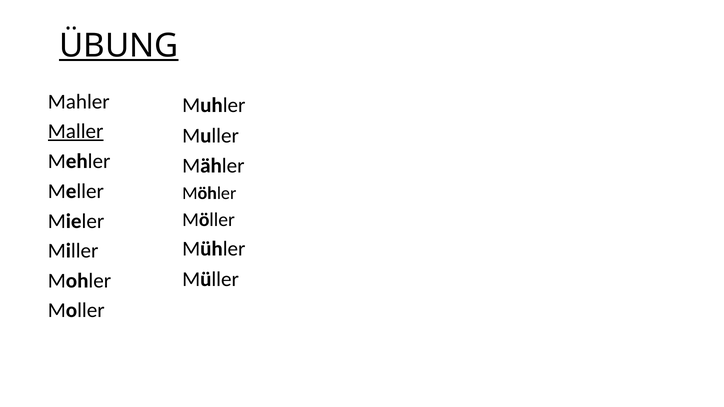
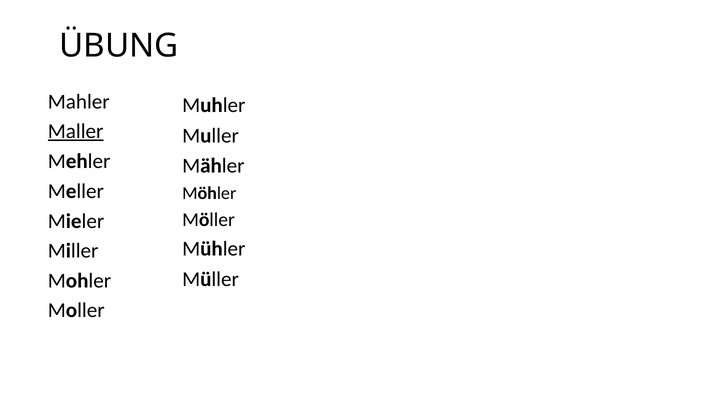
ÜBUNG underline: present -> none
